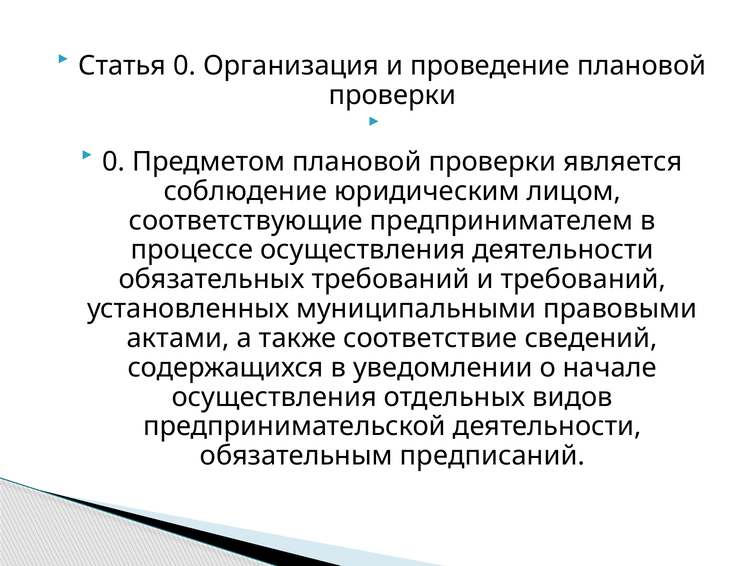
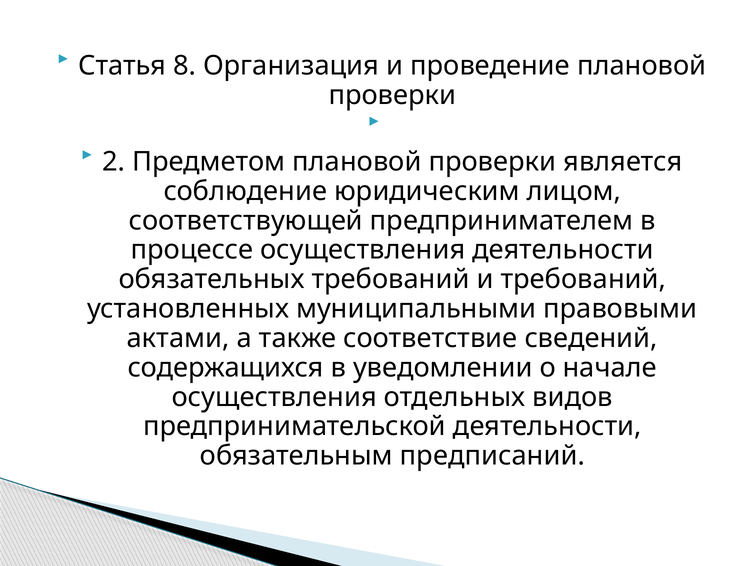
Статья 0: 0 -> 8
0 at (114, 162): 0 -> 2
соответствующие: соответствующие -> соответствующей
